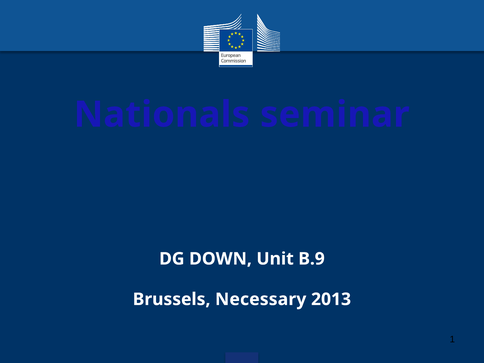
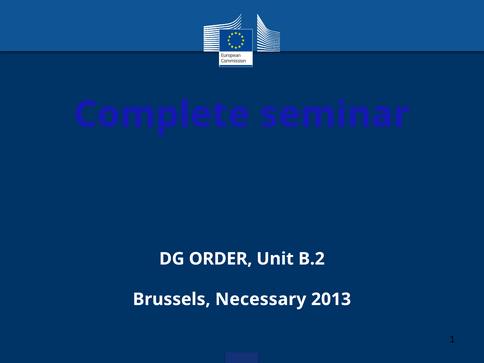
Nationals: Nationals -> Complete
DOWN: DOWN -> ORDER
B.9: B.9 -> B.2
